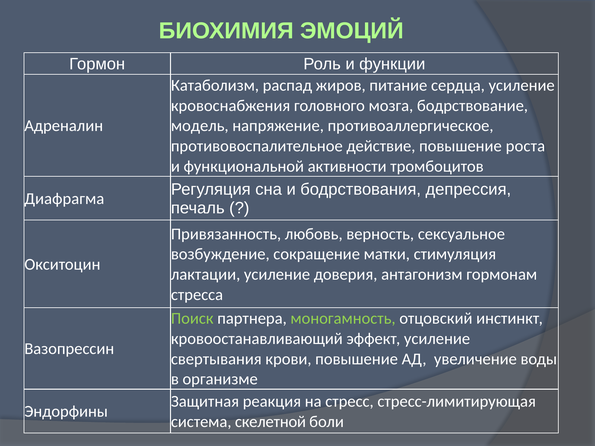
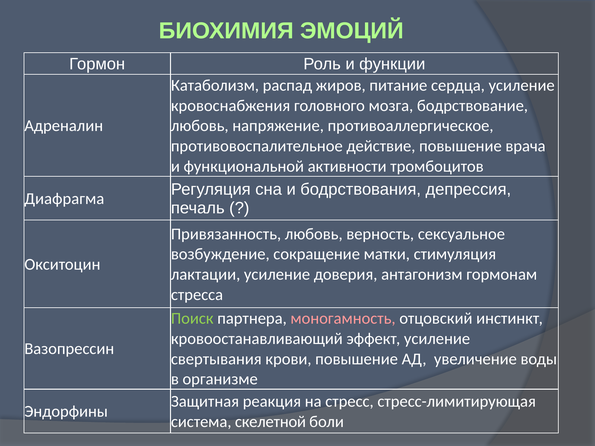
модель at (200, 126): модель -> любовь
роста: роста -> врача
моногамность colour: light green -> pink
